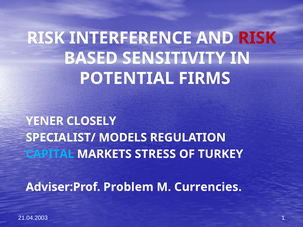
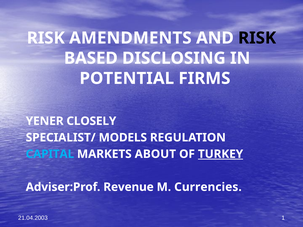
INTERFERENCE: INTERFERENCE -> AMENDMENTS
RISK at (257, 38) colour: red -> black
SENSITIVITY: SENSITIVITY -> DISCLOSING
STRESS: STRESS -> ABOUT
TURKEY underline: none -> present
Problem: Problem -> Revenue
